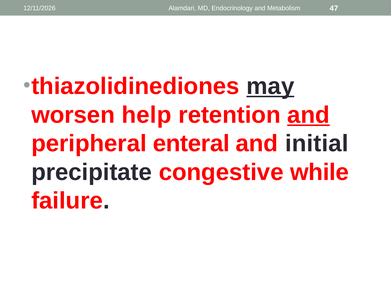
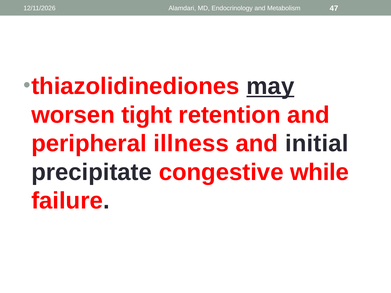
help: help -> tight
and at (308, 115) underline: present -> none
enteral: enteral -> illness
